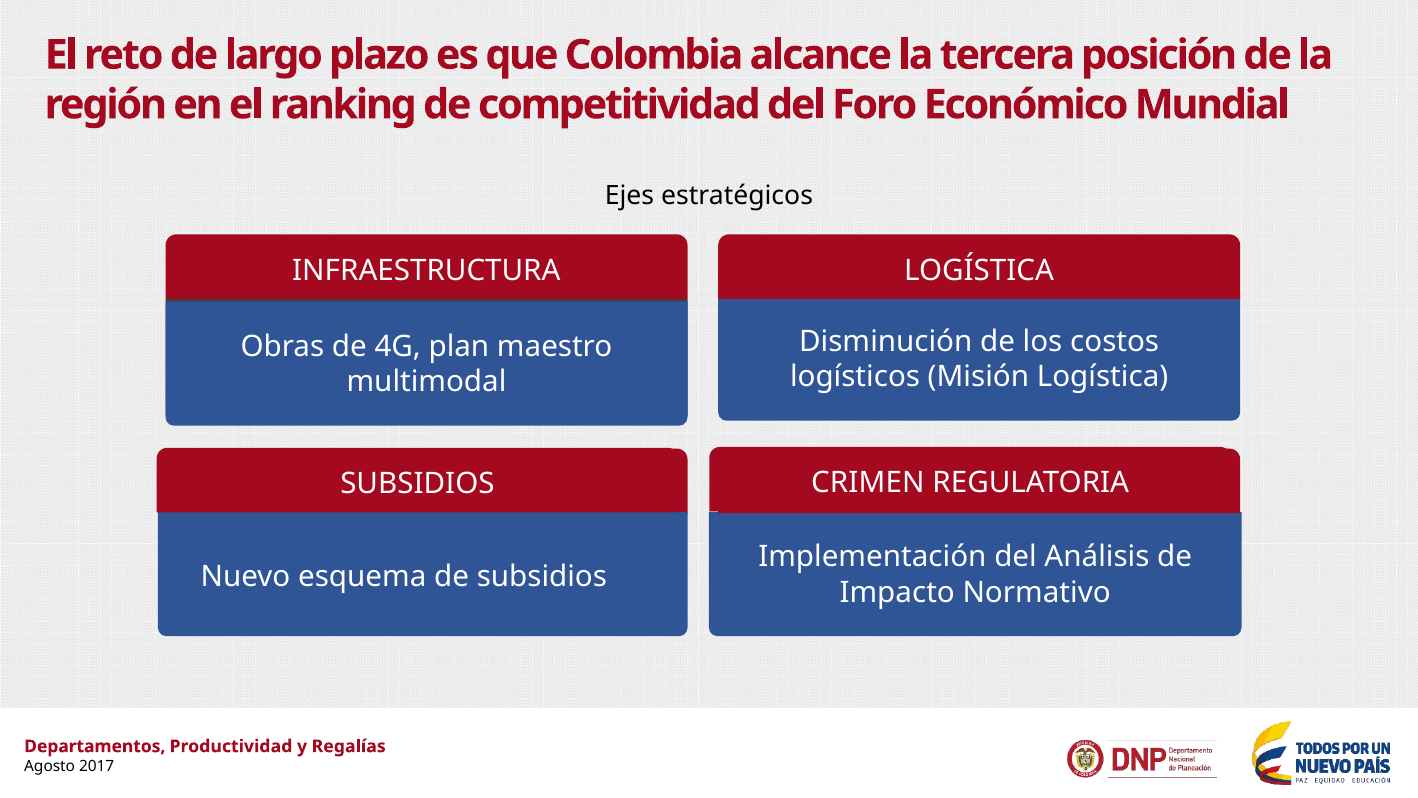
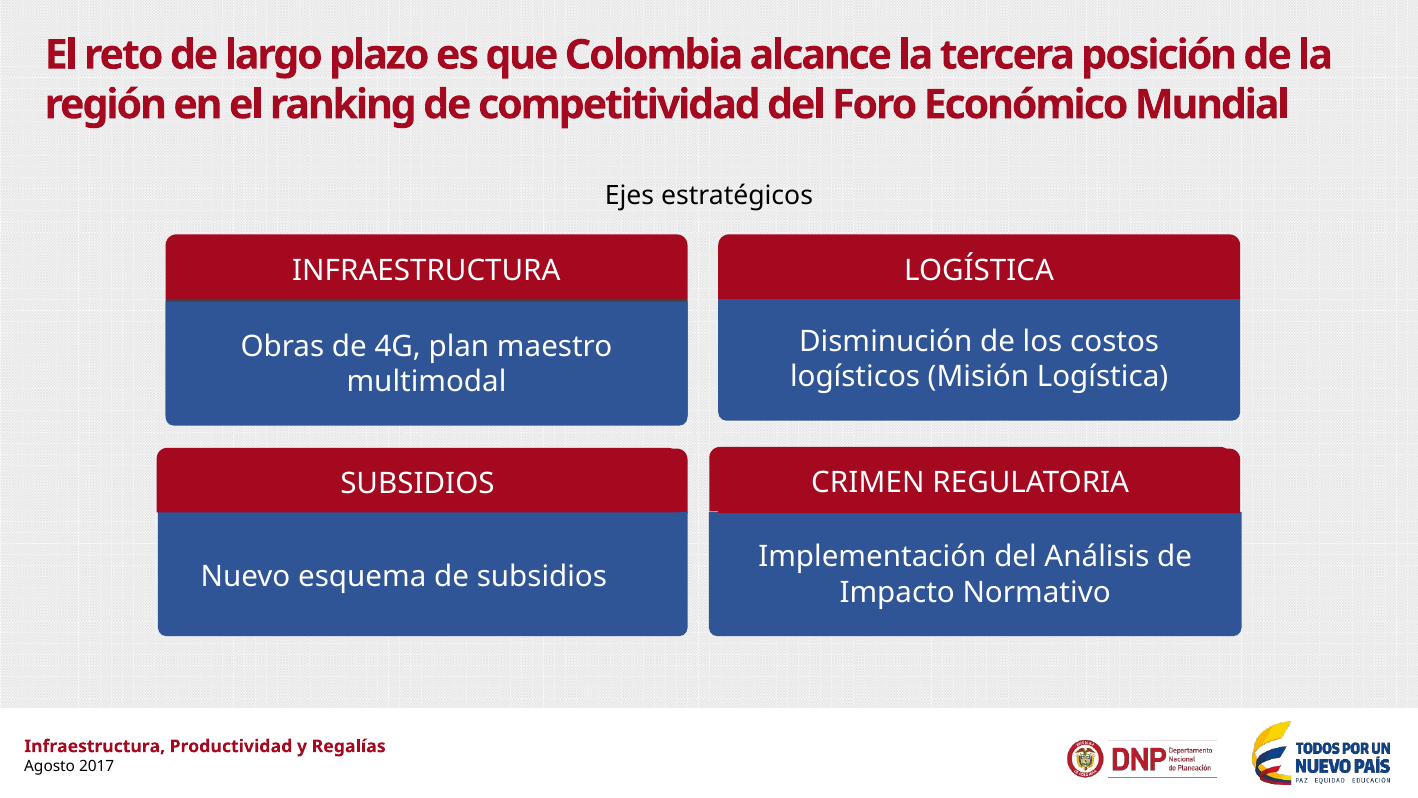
Departamentos at (95, 746): Departamentos -> Infraestructura
